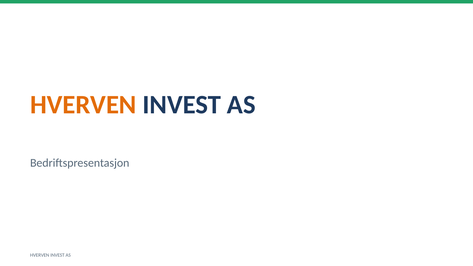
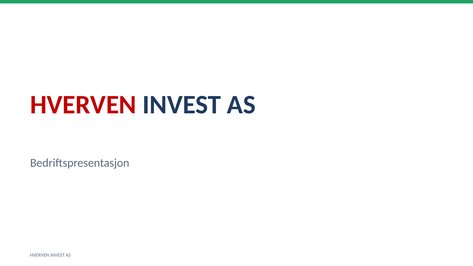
HVERVEN at (83, 105) colour: orange -> red
